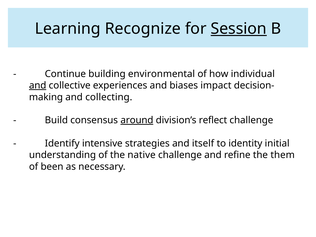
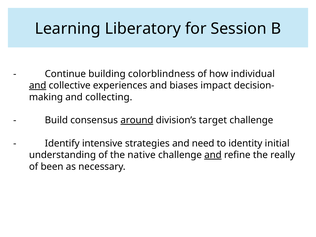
Recognize: Recognize -> Liberatory
Session underline: present -> none
environmental: environmental -> colorblindness
reflect: reflect -> target
itself: itself -> need
and at (213, 155) underline: none -> present
them: them -> really
